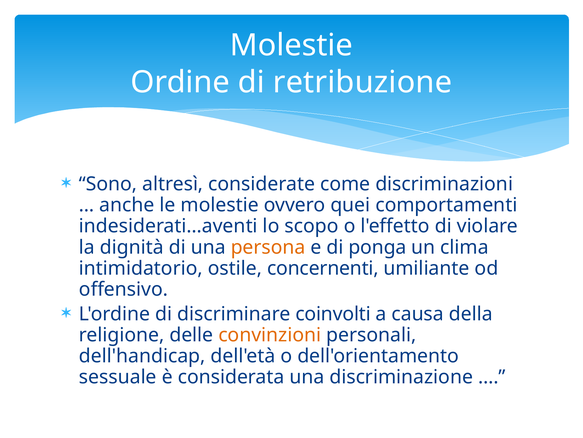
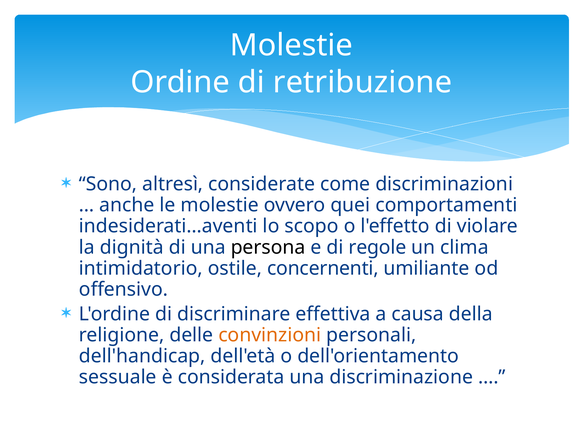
persona colour: orange -> black
ponga: ponga -> regole
coinvolti: coinvolti -> effettiva
